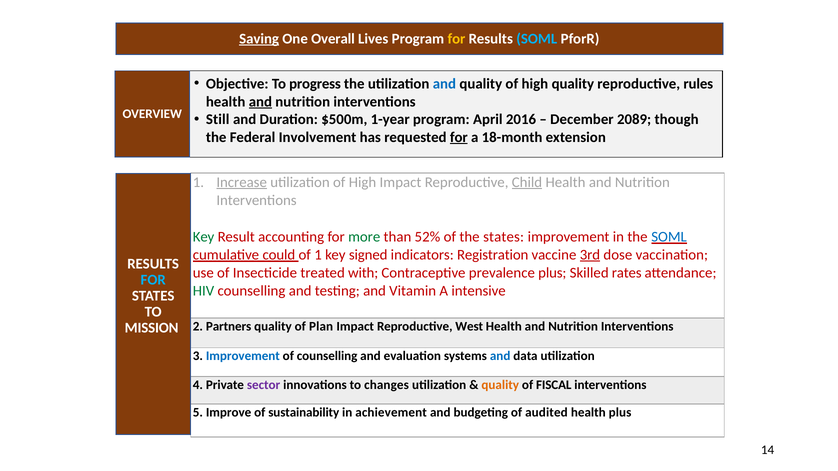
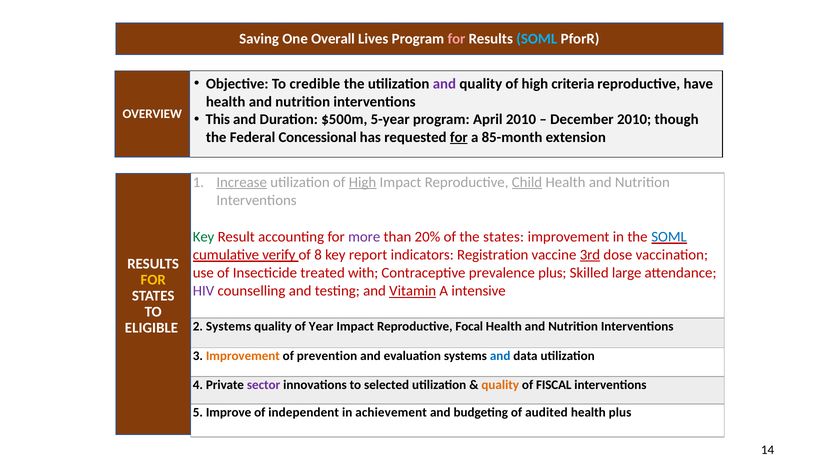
Saving underline: present -> none
for at (457, 39) colour: yellow -> pink
progress: progress -> credible
and at (444, 84) colour: blue -> purple
high quality: quality -> criteria
rules: rules -> have
and at (260, 102) underline: present -> none
Still: Still -> This
1-year: 1-year -> 5-year
April 2016: 2016 -> 2010
December 2089: 2089 -> 2010
Involvement: Involvement -> Concessional
18-month: 18-month -> 85-month
High at (363, 182) underline: none -> present
more colour: green -> purple
52%: 52% -> 20%
could: could -> verify
of 1: 1 -> 8
signed: signed -> report
rates: rates -> large
FOR at (153, 280) colour: light blue -> yellow
HIV colour: green -> purple
Vitamin underline: none -> present
2 Partners: Partners -> Systems
Plan: Plan -> Year
West: West -> Focal
MISSION: MISSION -> ELIGIBLE
Improvement at (243, 356) colour: blue -> orange
of counselling: counselling -> prevention
changes: changes -> selected
sustainability: sustainability -> independent
